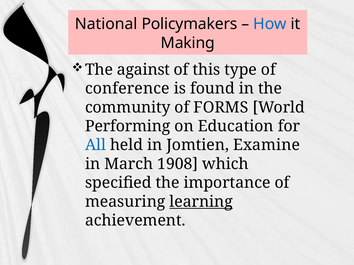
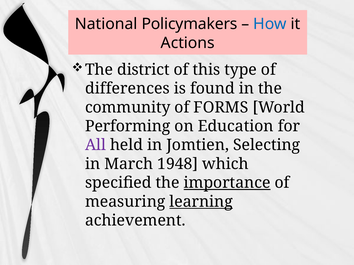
Making: Making -> Actions
against: against -> district
conference: conference -> differences
All colour: blue -> purple
Examine: Examine -> Selecting
1908: 1908 -> 1948
importance underline: none -> present
